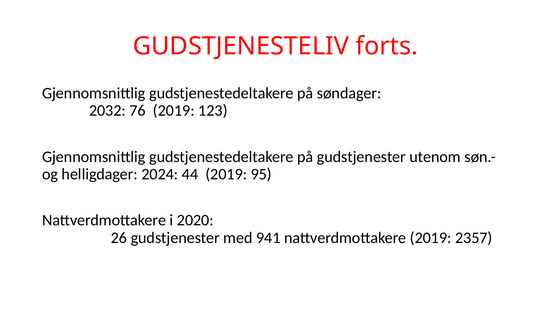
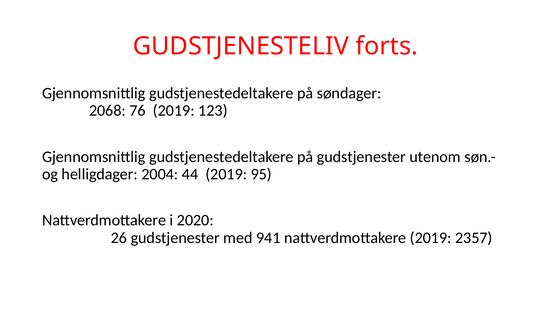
2032: 2032 -> 2068
2024: 2024 -> 2004
